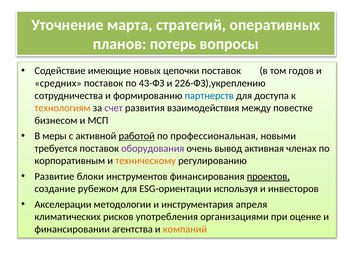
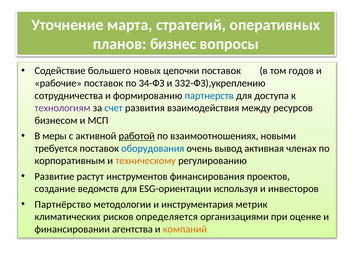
потерь: потерь -> бизнес
имеющие: имеющие -> большего
средних: средних -> рабочие
43-ФЗ: 43-ФЗ -> 34-ФЗ
226-ФЗ),укреплению: 226-ФЗ),укреплению -> 332-ФЗ),укреплению
технологиям colour: orange -> purple
счет colour: purple -> blue
повестке: повестке -> ресурсов
профессиональная: профессиональная -> взаимоотношениях
оборудования colour: purple -> blue
блоки: блоки -> растут
проектов underline: present -> none
рубежом: рубежом -> ведомств
Акселерации: Акселерации -> Партнёрство
апреля: апреля -> метрик
употребления: употребления -> определяется
